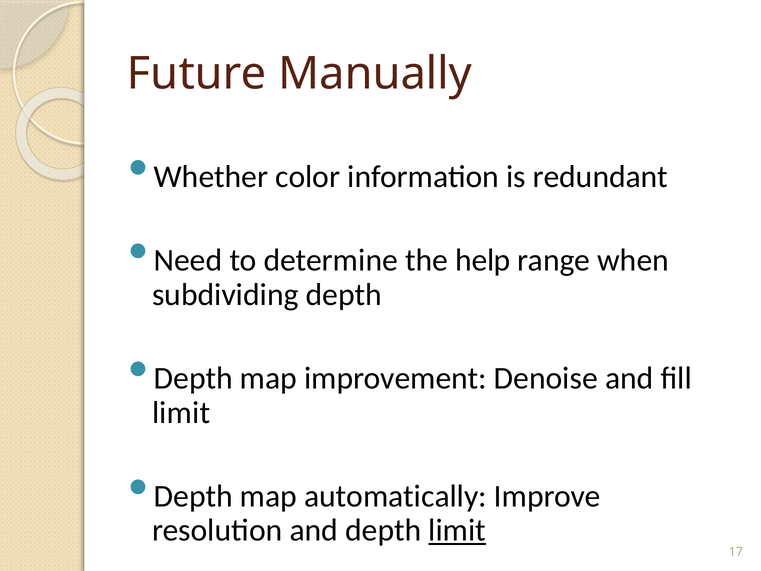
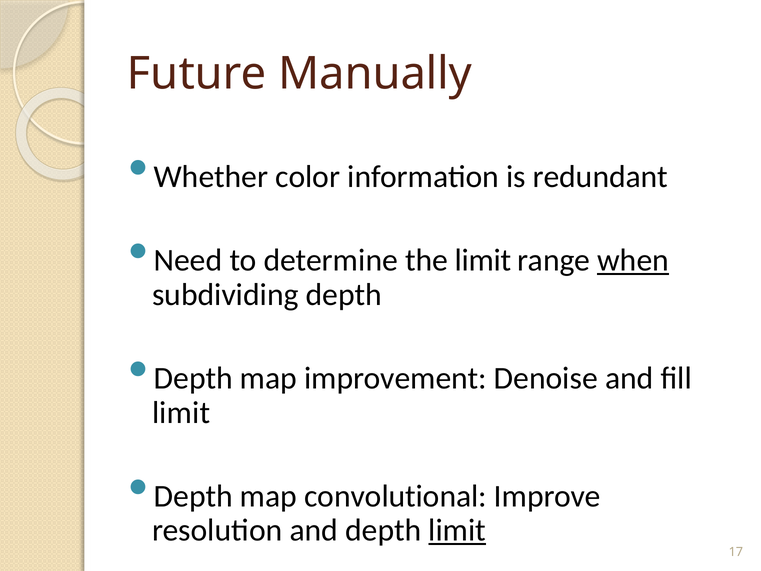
the help: help -> limit
when underline: none -> present
automatically: automatically -> convolutional
